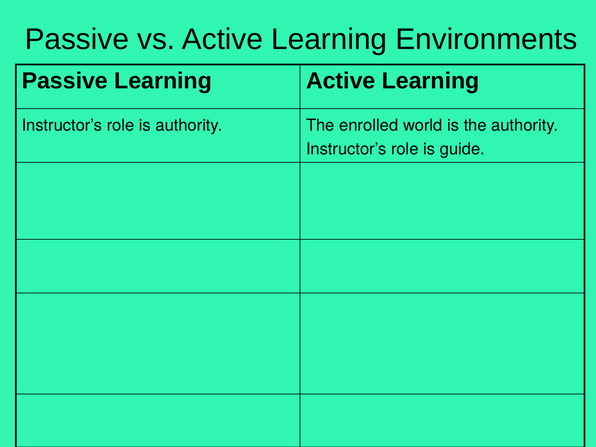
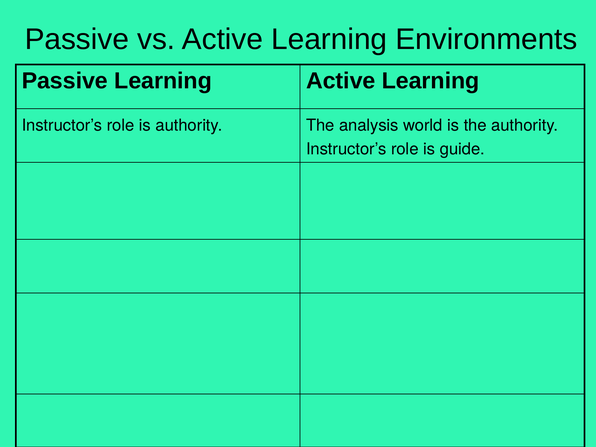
enrolled: enrolled -> analysis
